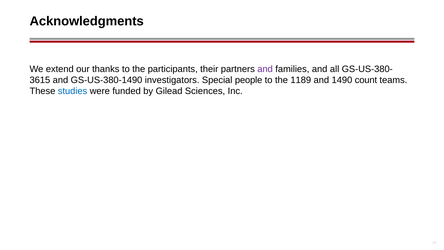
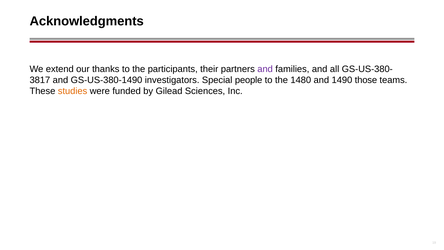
3615: 3615 -> 3817
1189: 1189 -> 1480
count: count -> those
studies colour: blue -> orange
